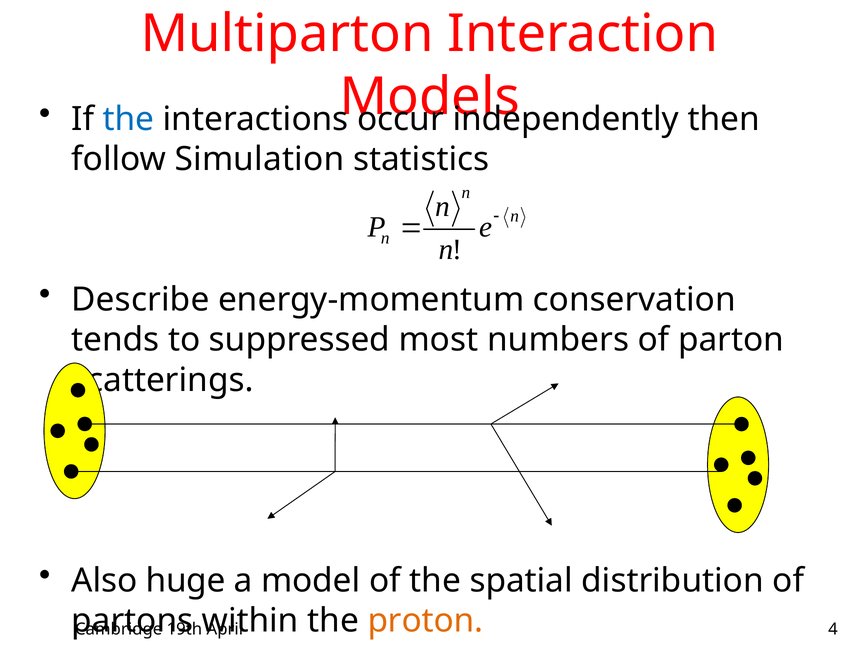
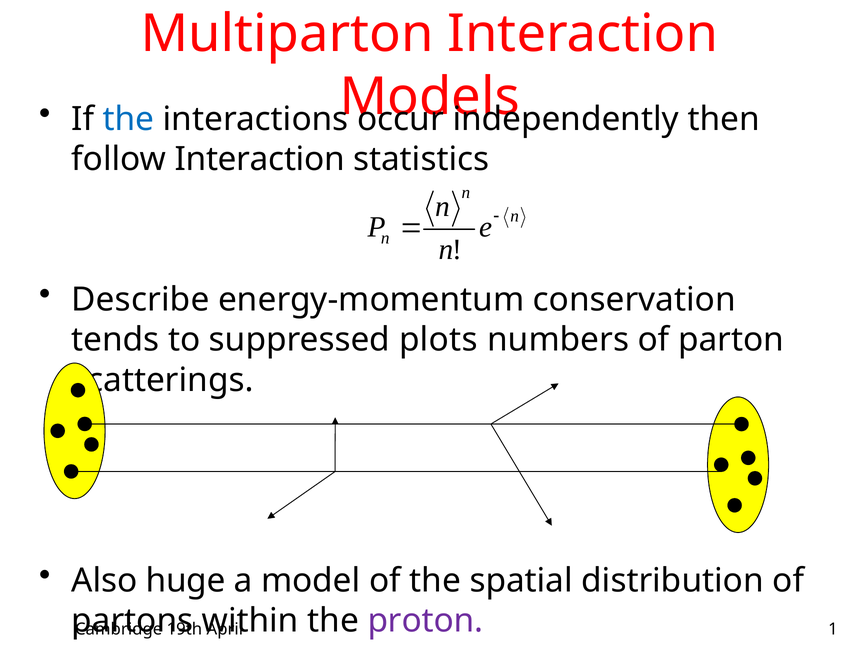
follow Simulation: Simulation -> Interaction
most: most -> plots
proton colour: orange -> purple
4: 4 -> 1
